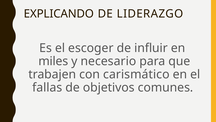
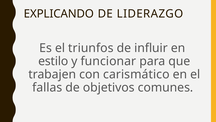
escoger: escoger -> triunfos
miles: miles -> estilo
necesario: necesario -> funcionar
